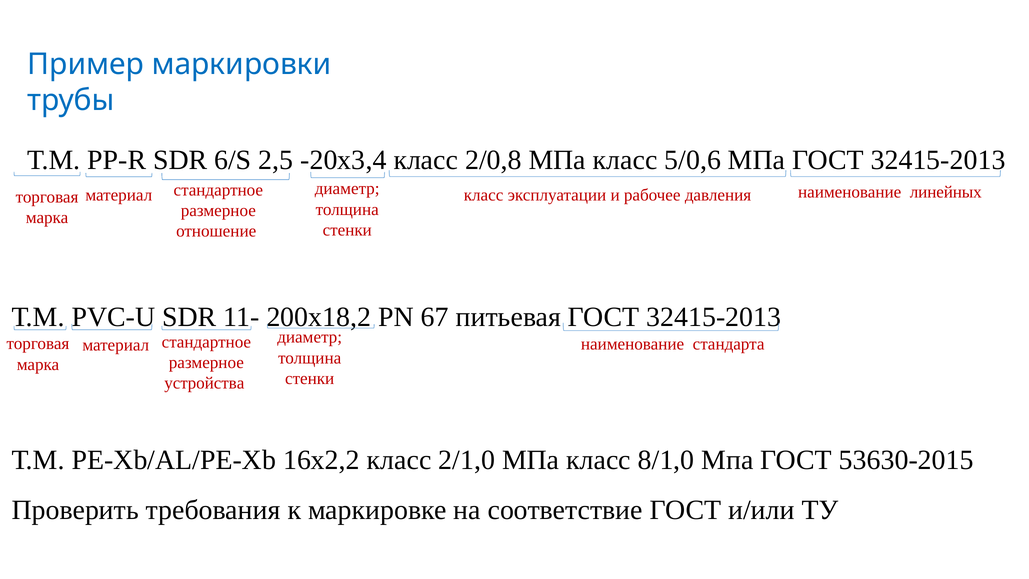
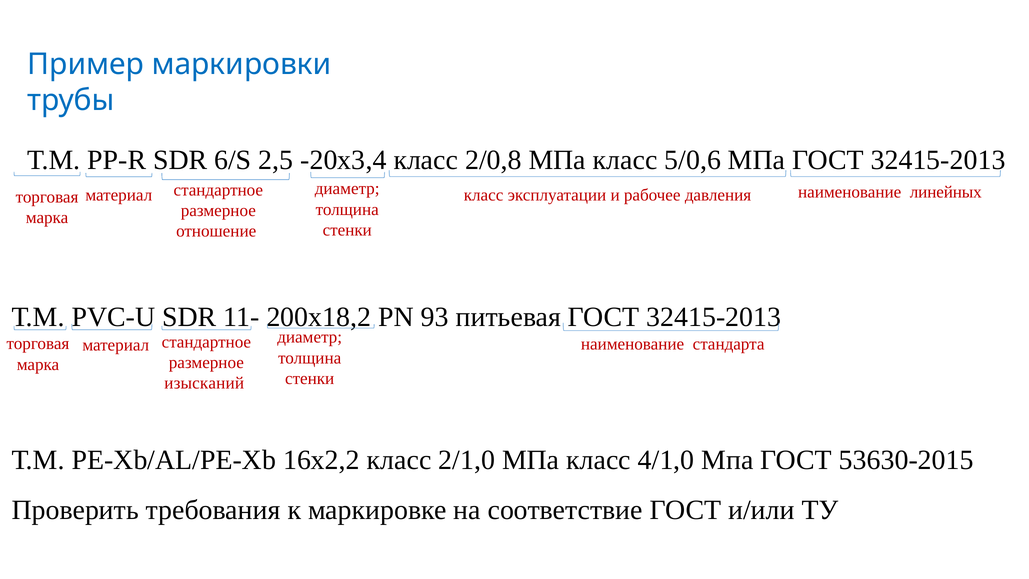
67: 67 -> 93
устройства: устройства -> изысканий
8/1,0: 8/1,0 -> 4/1,0
